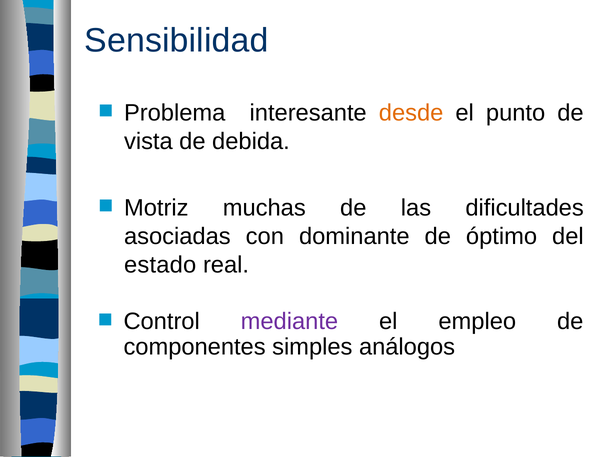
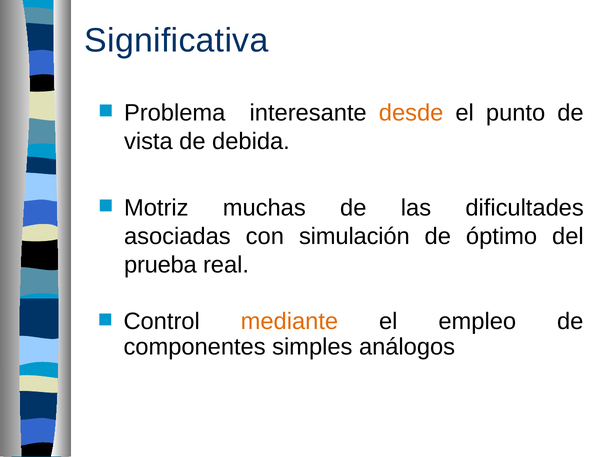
Sensibilidad: Sensibilidad -> Significativa
dominante: dominante -> simulación
estado: estado -> prueba
mediante colour: purple -> orange
